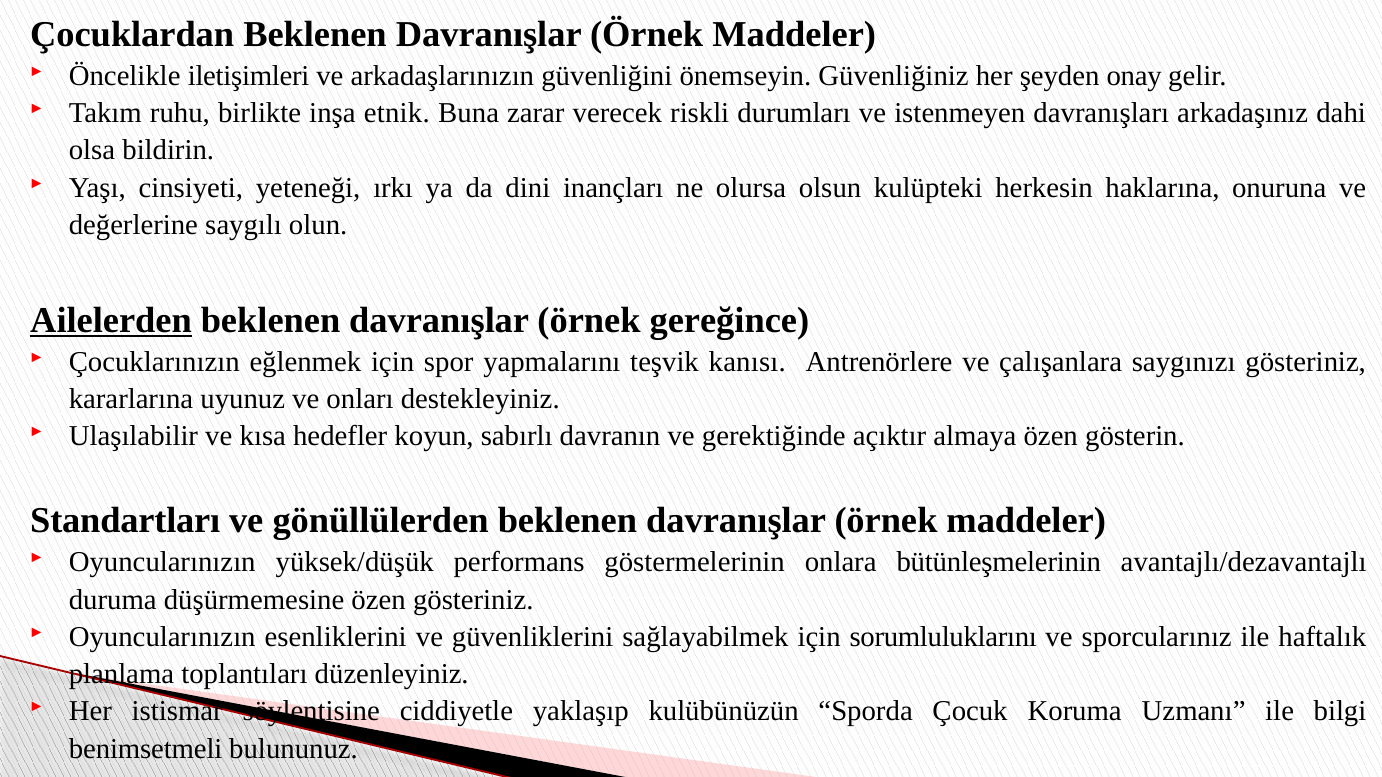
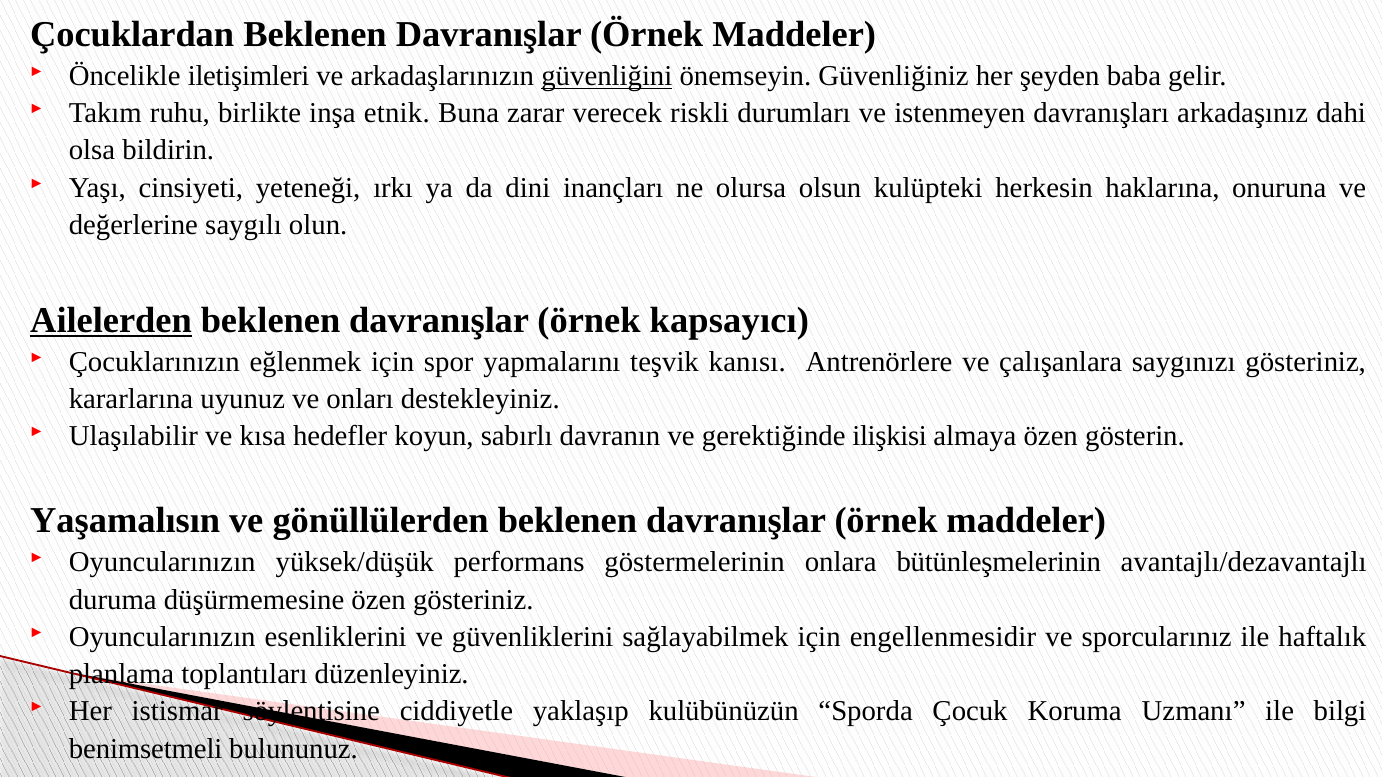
güvenliğini underline: none -> present
onay: onay -> baba
gereğince: gereğince -> kapsayıcı
açıktır: açıktır -> ilişkisi
Standartları: Standartları -> Yaşamalısın
sorumluluklarını: sorumluluklarını -> engellenmesidir
